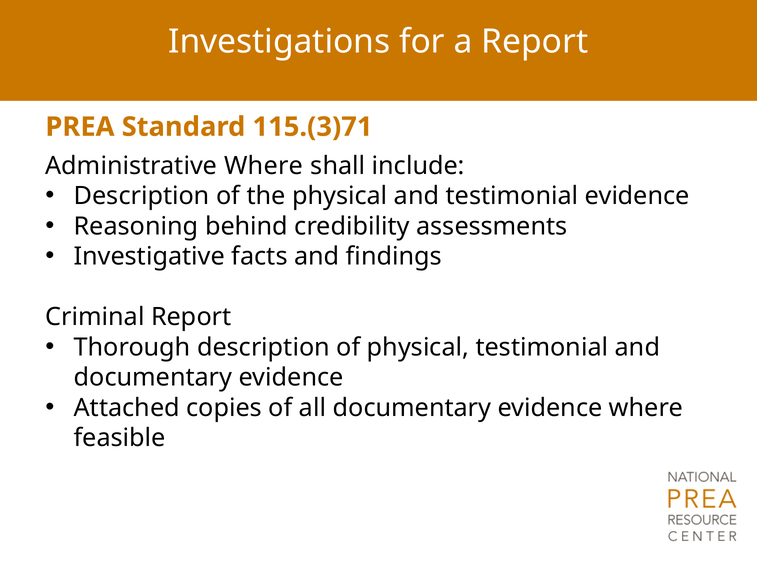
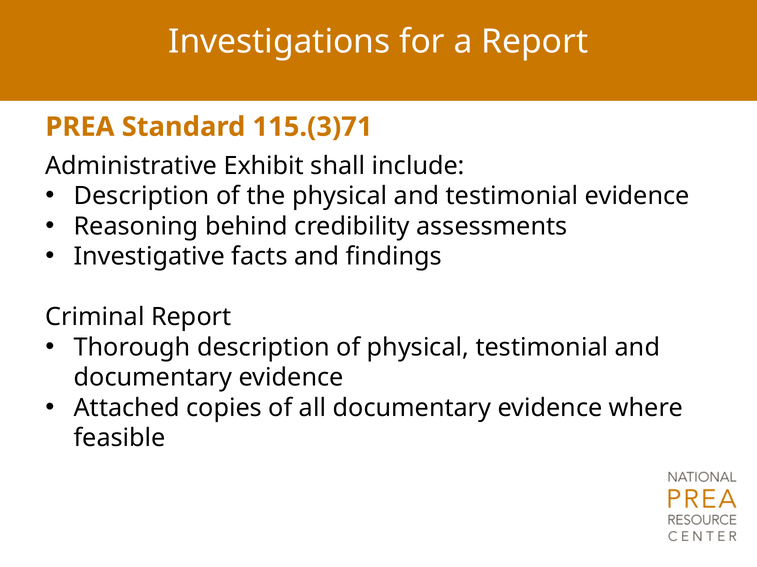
Administrative Where: Where -> Exhibit
